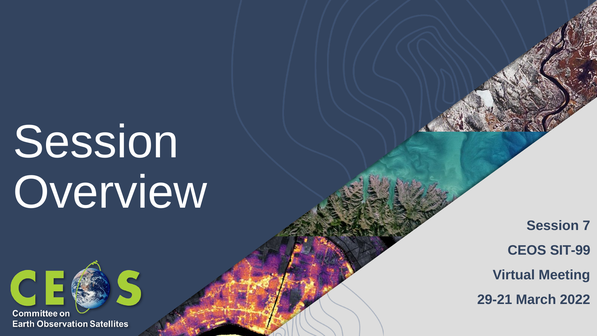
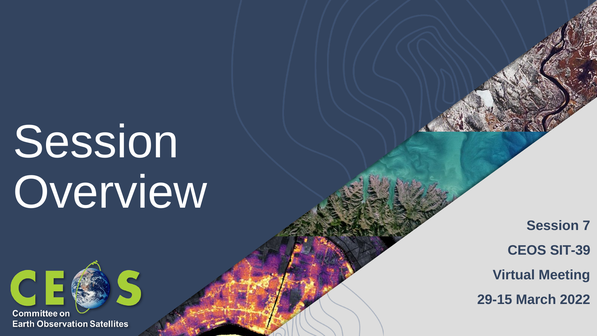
SIT-99: SIT-99 -> SIT-39
29-21: 29-21 -> 29-15
